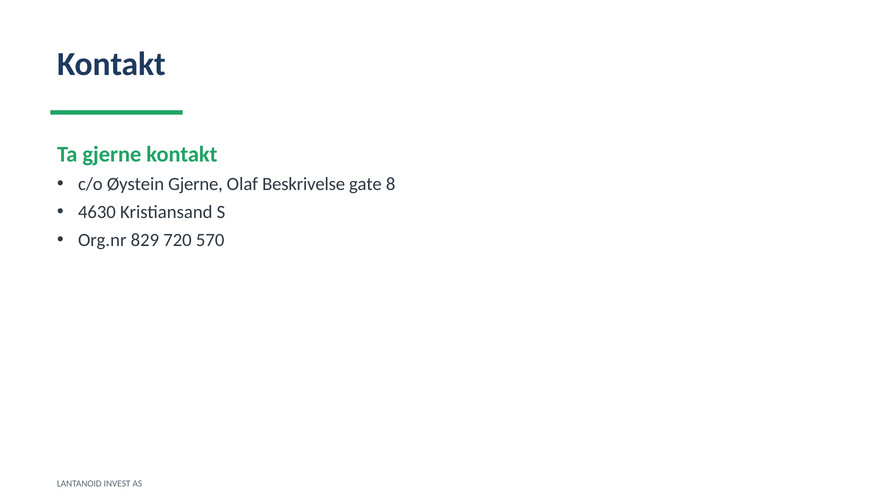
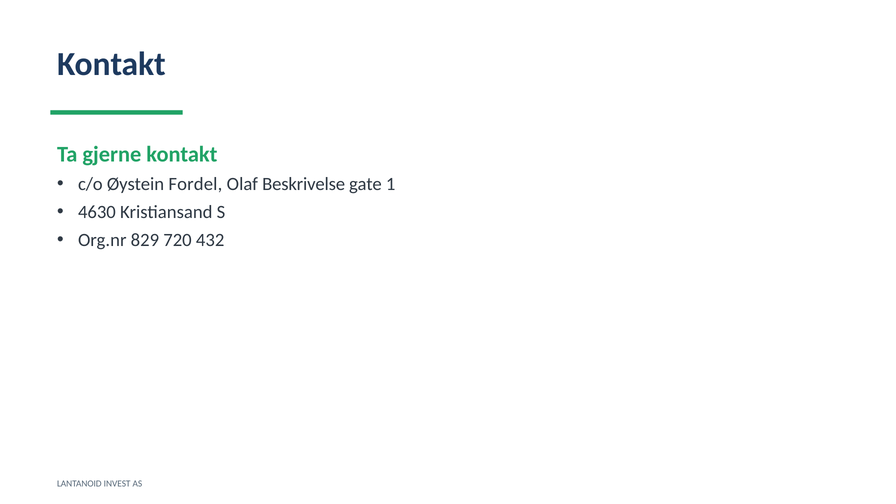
Øystein Gjerne: Gjerne -> Fordel
8: 8 -> 1
570: 570 -> 432
